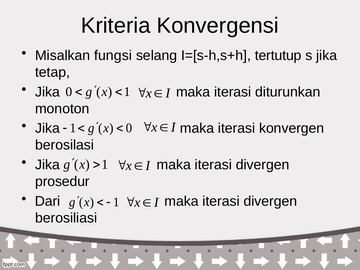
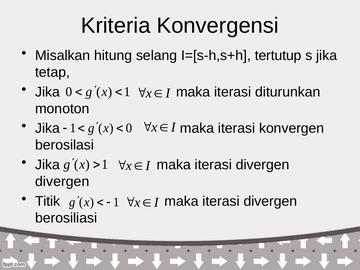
fungsi: fungsi -> hitung
prosedur at (62, 182): prosedur -> divergen
Dari: Dari -> Titik
